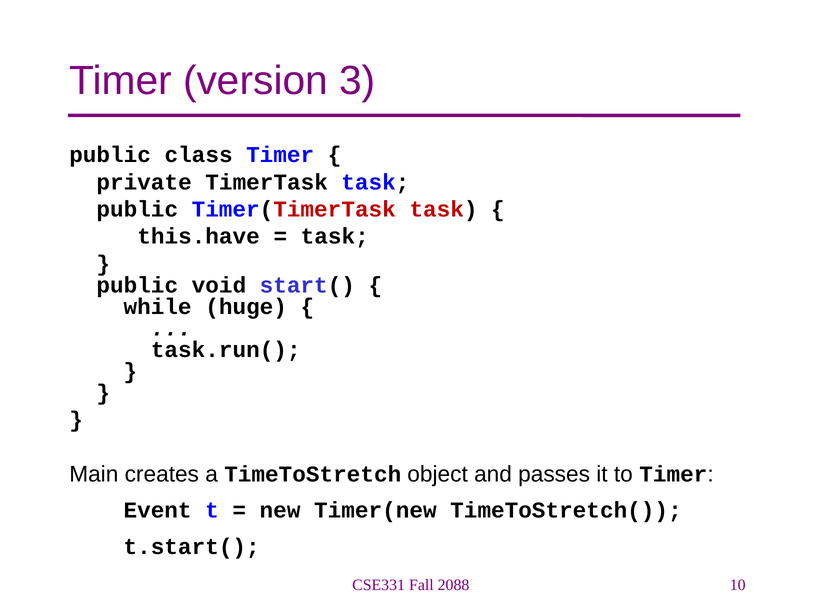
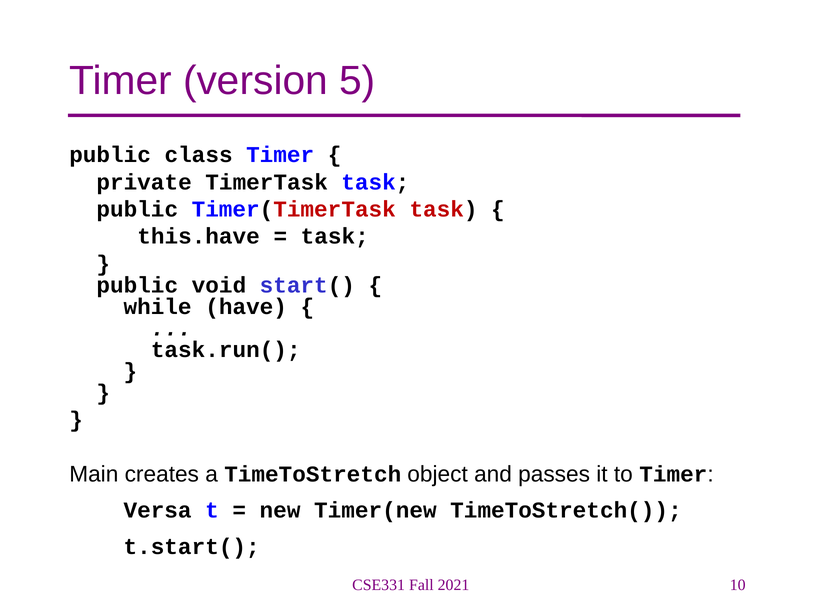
3: 3 -> 5
huge: huge -> have
Event: Event -> Versa
2088: 2088 -> 2021
